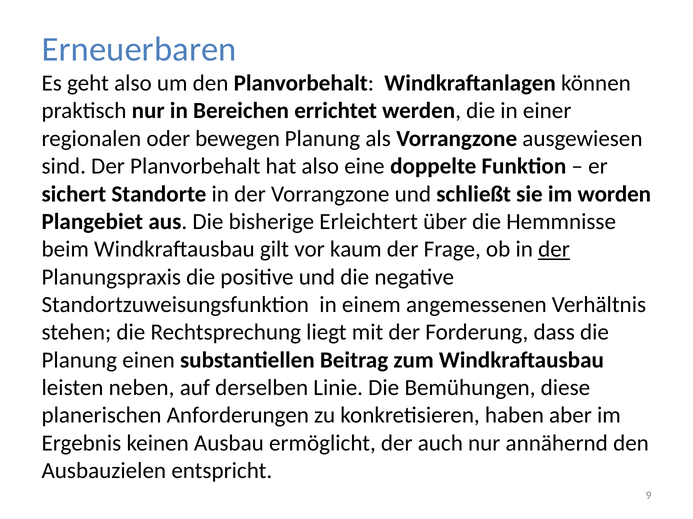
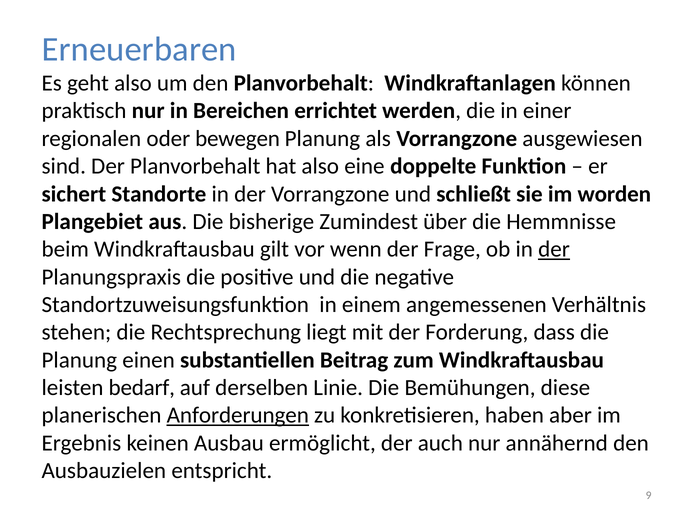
Erleichtert: Erleichtert -> Zumindest
kaum: kaum -> wenn
neben: neben -> bedarf
Anforderungen underline: none -> present
